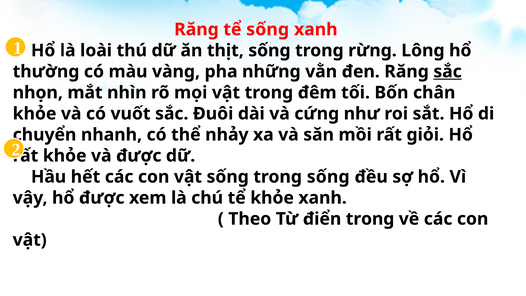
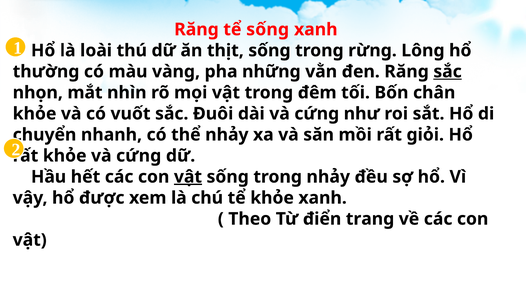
khỏe và được: được -> cứng
vật at (188, 177) underline: none -> present
trong sống: sống -> nhảy
điển trong: trong -> trang
